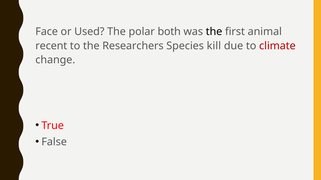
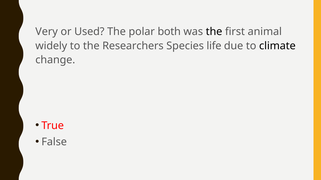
Face: Face -> Very
recent: recent -> widely
kill: kill -> life
climate colour: red -> black
